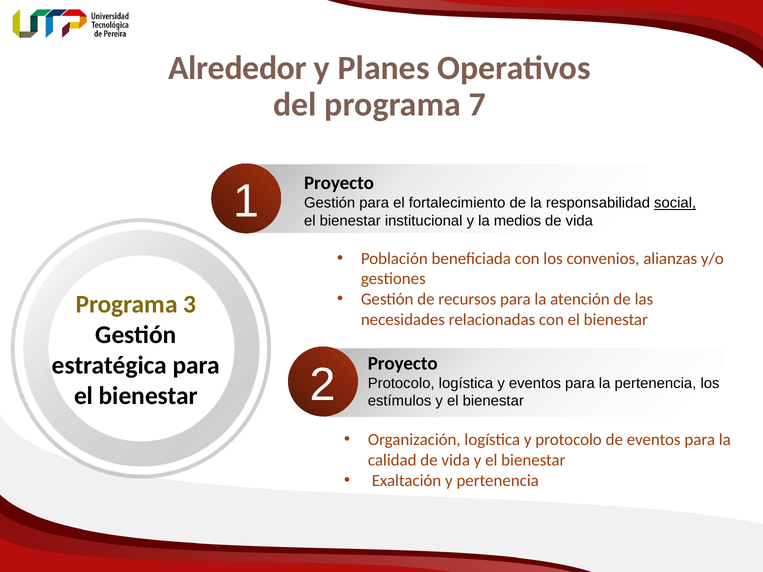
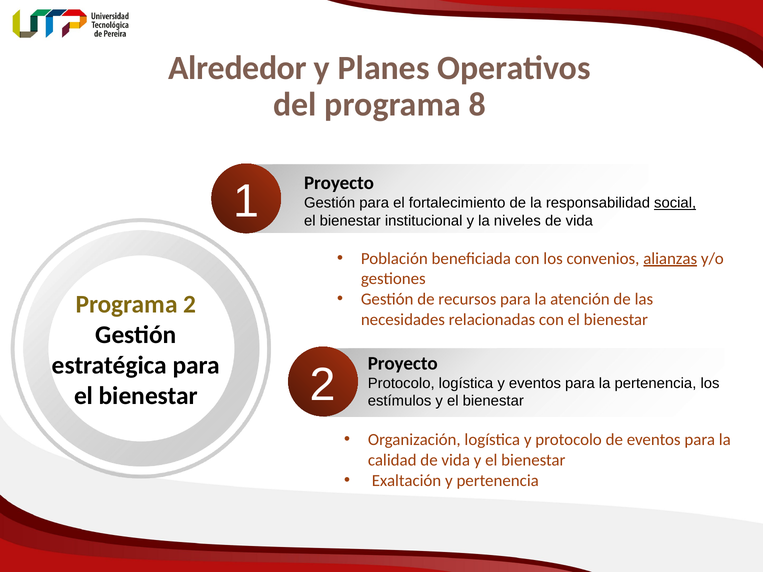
7: 7 -> 8
medios: medios -> niveles
alianzas underline: none -> present
Programa 3: 3 -> 2
